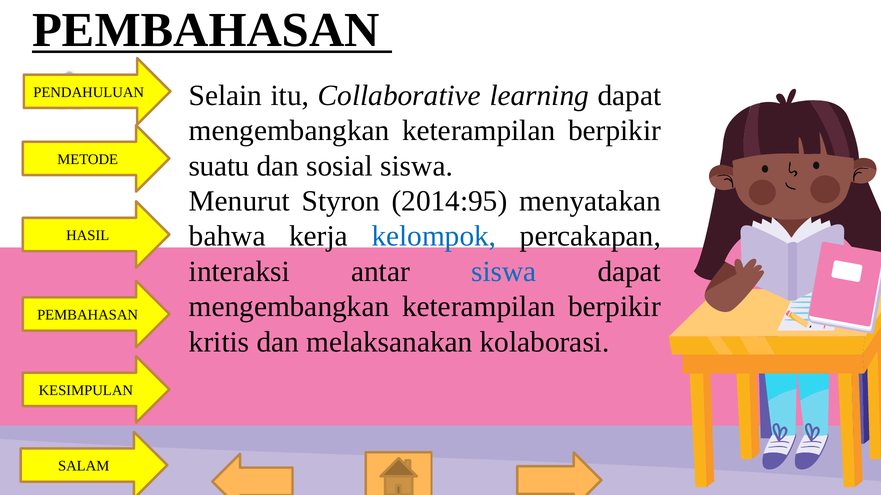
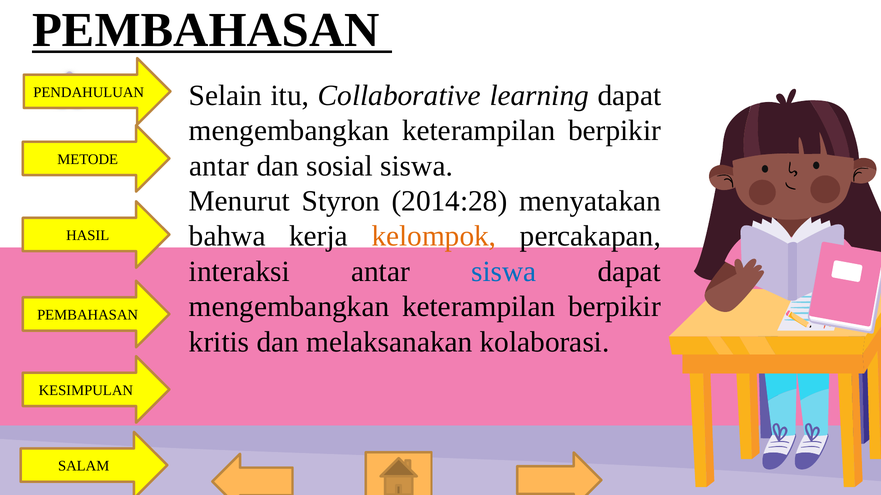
suatu at (219, 166): suatu -> antar
2014:95: 2014:95 -> 2014:28
kelompok colour: blue -> orange
